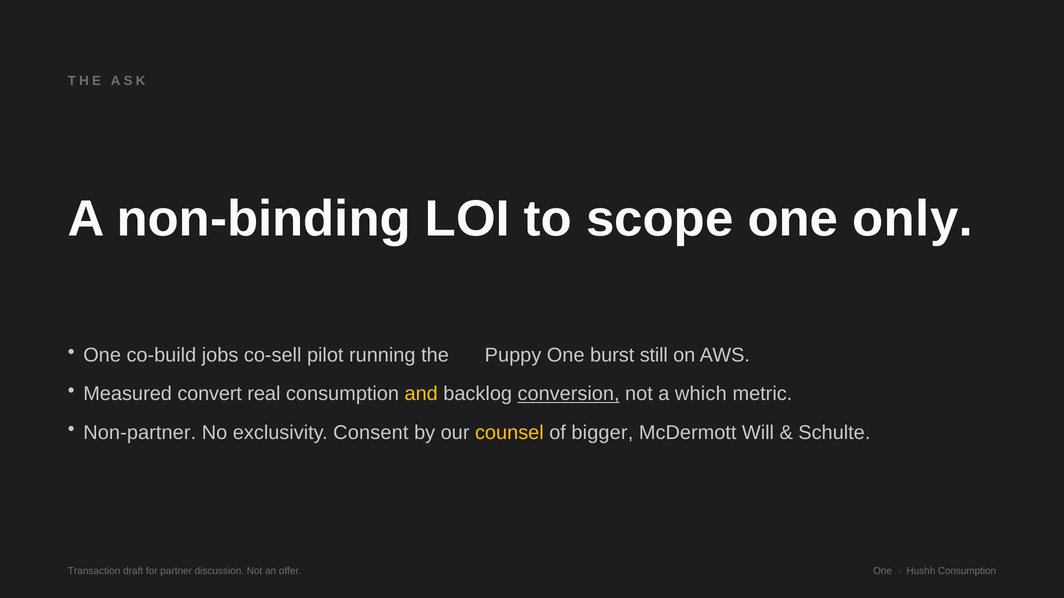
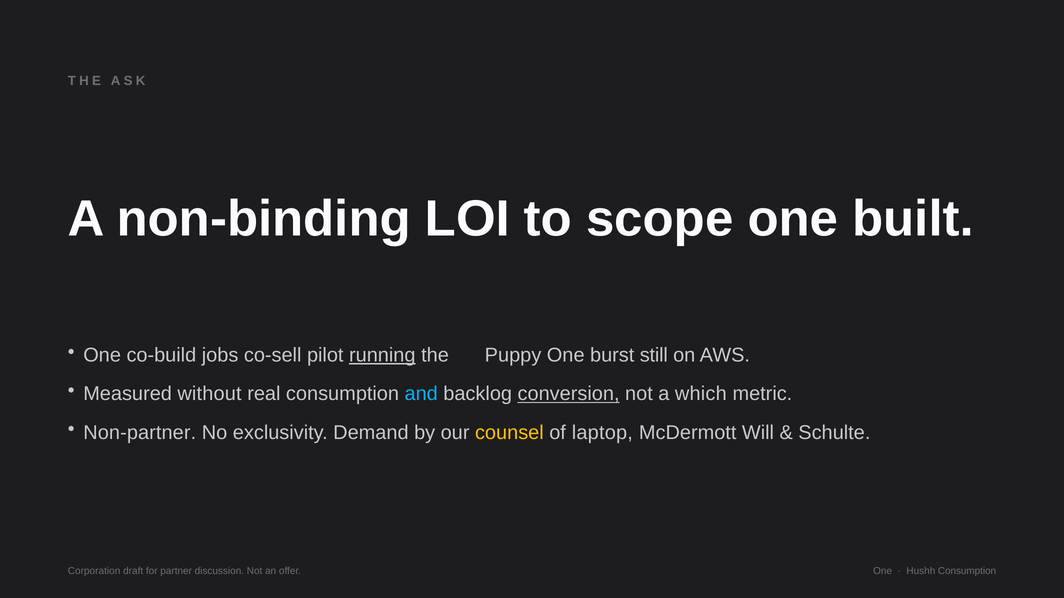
only: only -> built
running underline: none -> present
convert: convert -> without
and colour: yellow -> light blue
Consent: Consent -> Demand
bigger: bigger -> laptop
Transaction: Transaction -> Corporation
